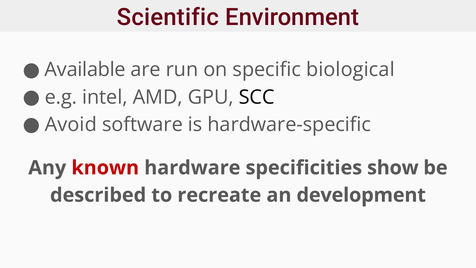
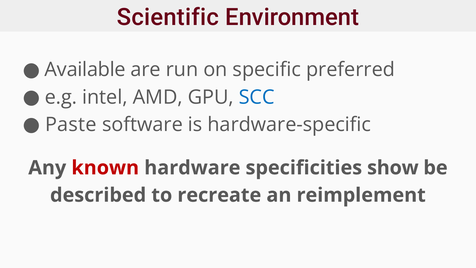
biological: biological -> preferred
SCC colour: black -> blue
Avoid: Avoid -> Paste
development: development -> reimplement
